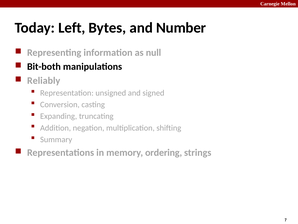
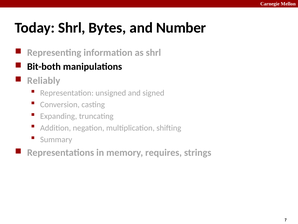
Today Left: Left -> Shrl
as null: null -> shrl
ordering: ordering -> requires
